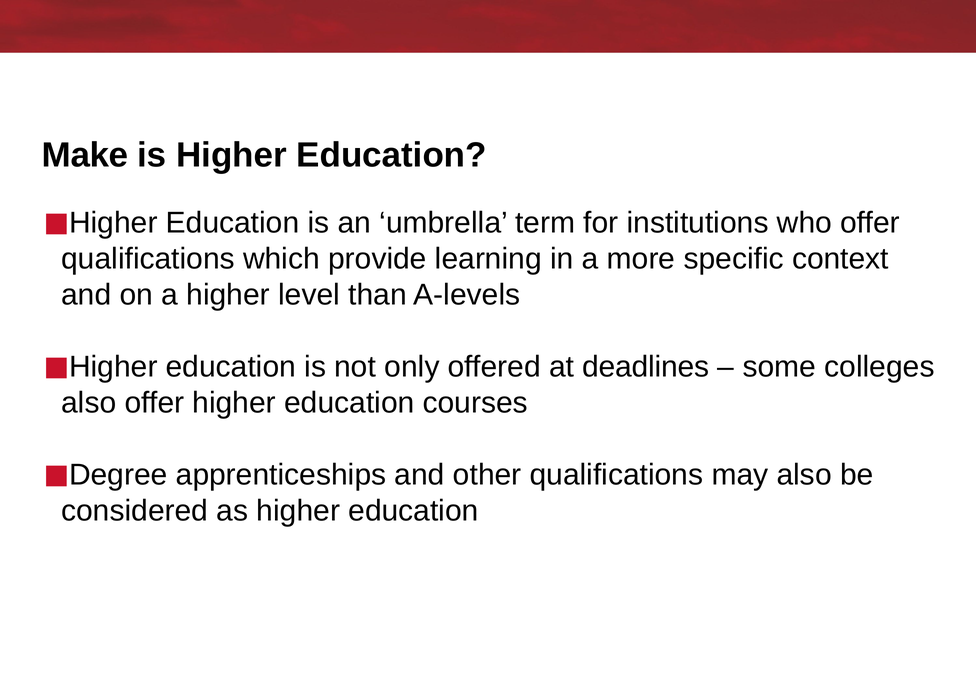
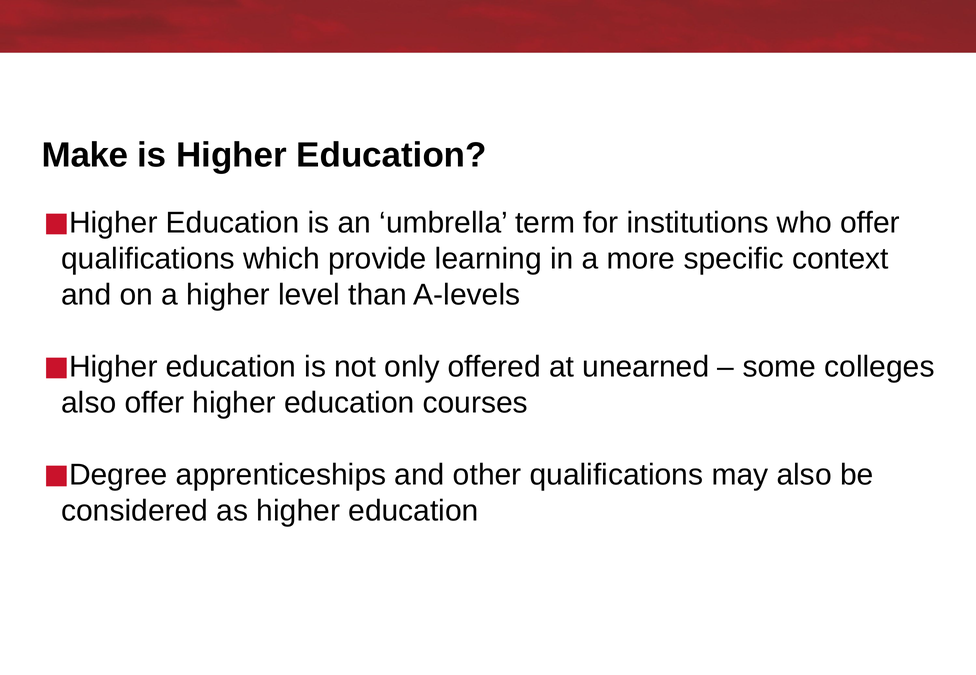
deadlines: deadlines -> unearned
